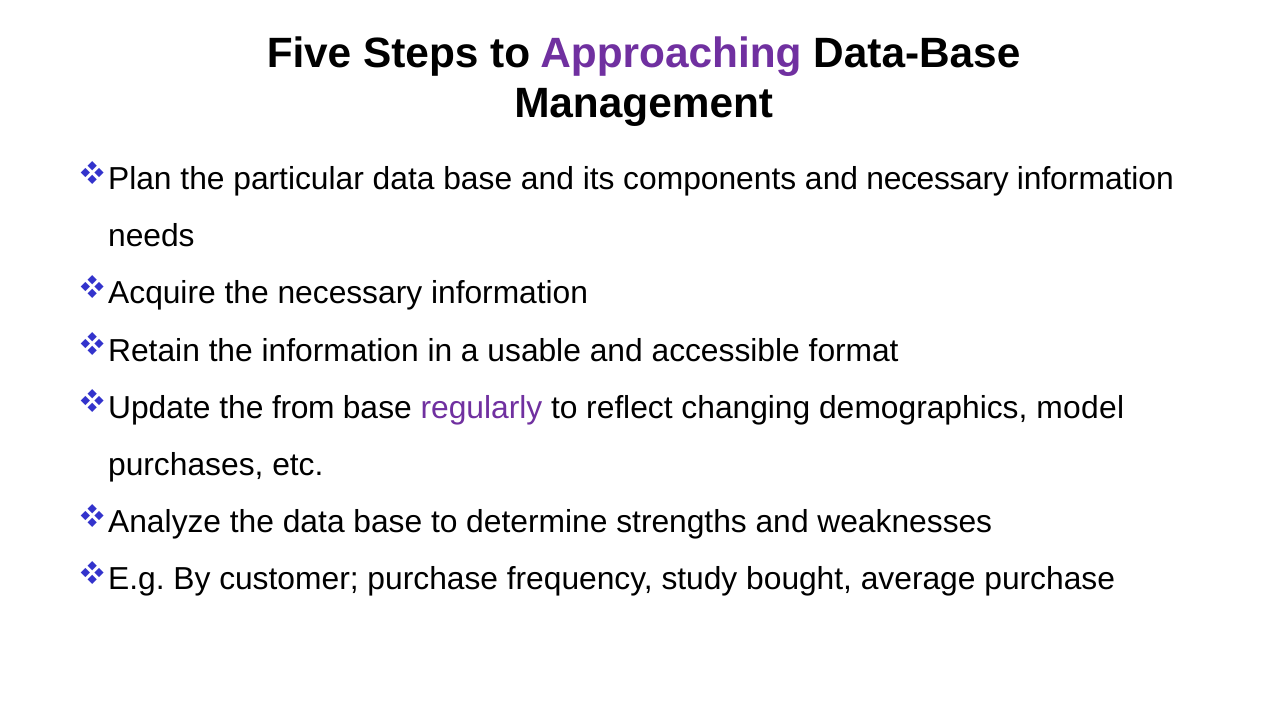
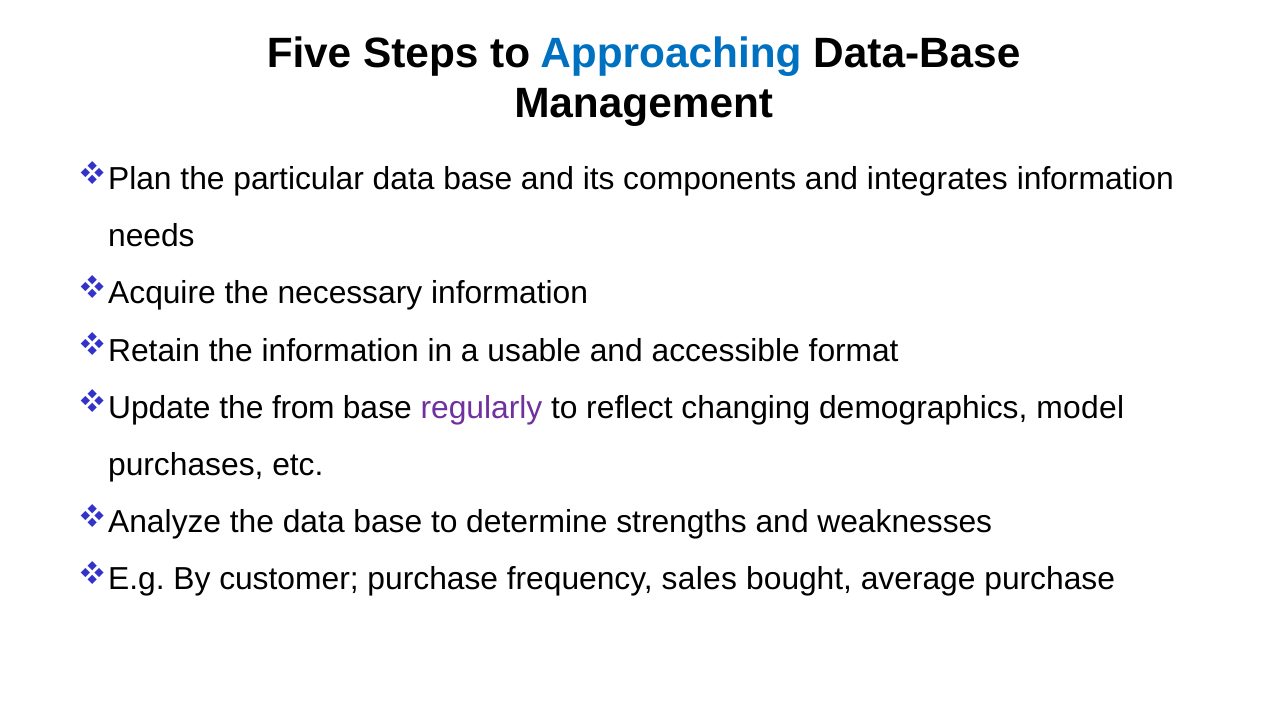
Approaching colour: purple -> blue
and necessary: necessary -> integrates
study: study -> sales
